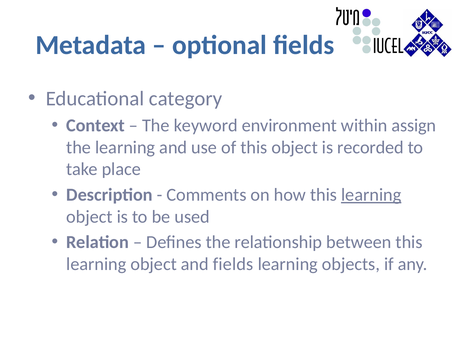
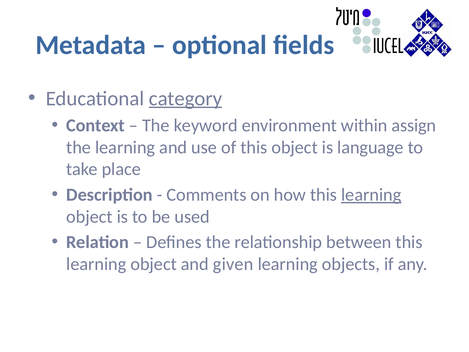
category underline: none -> present
recorded: recorded -> language
and fields: fields -> given
